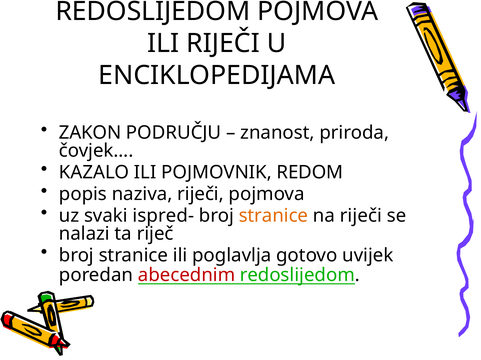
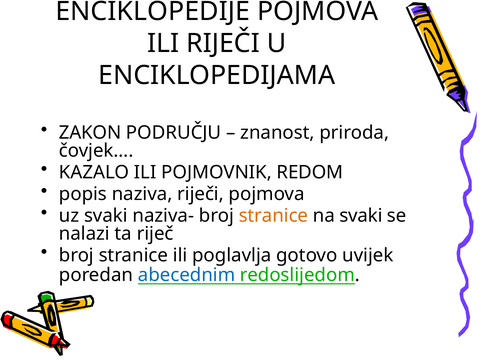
REDOSLIJEDOM at (153, 11): REDOSLIJEDOM -> ENCIKLOPEDIJE
ispred-: ispred- -> naziva-
na riječi: riječi -> svaki
abecednim colour: red -> blue
